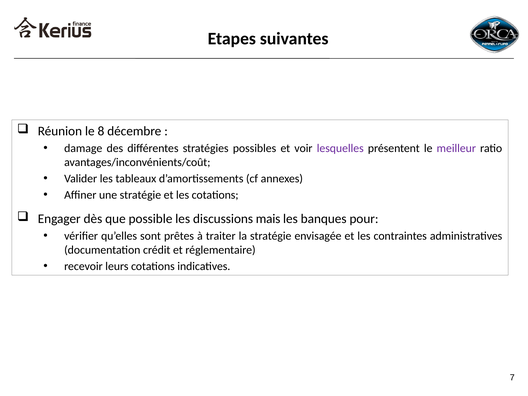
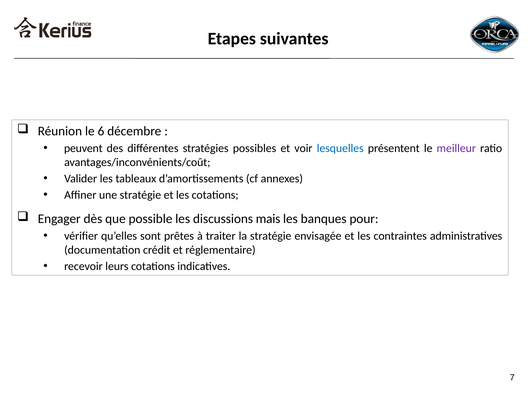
8: 8 -> 6
damage: damage -> peuvent
lesquelles colour: purple -> blue
